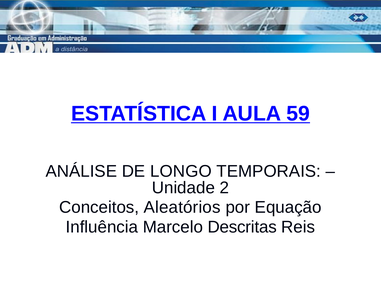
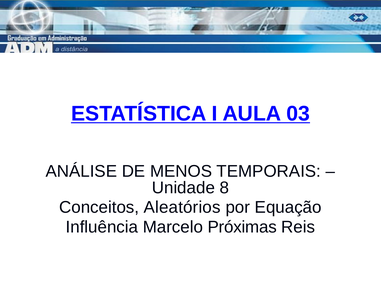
59: 59 -> 03
LONGO: LONGO -> MENOS
2: 2 -> 8
Descritas: Descritas -> Próximas
